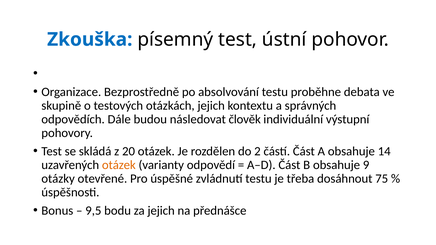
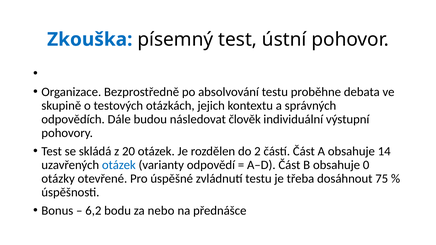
otázek at (119, 165) colour: orange -> blue
9: 9 -> 0
9,5: 9,5 -> 6,2
za jejich: jejich -> nebo
